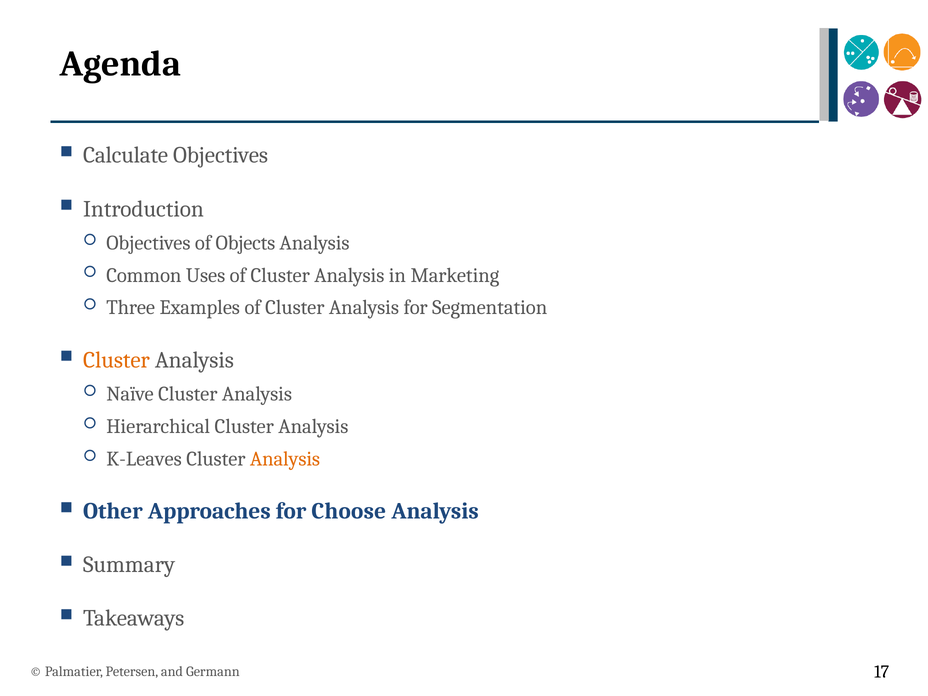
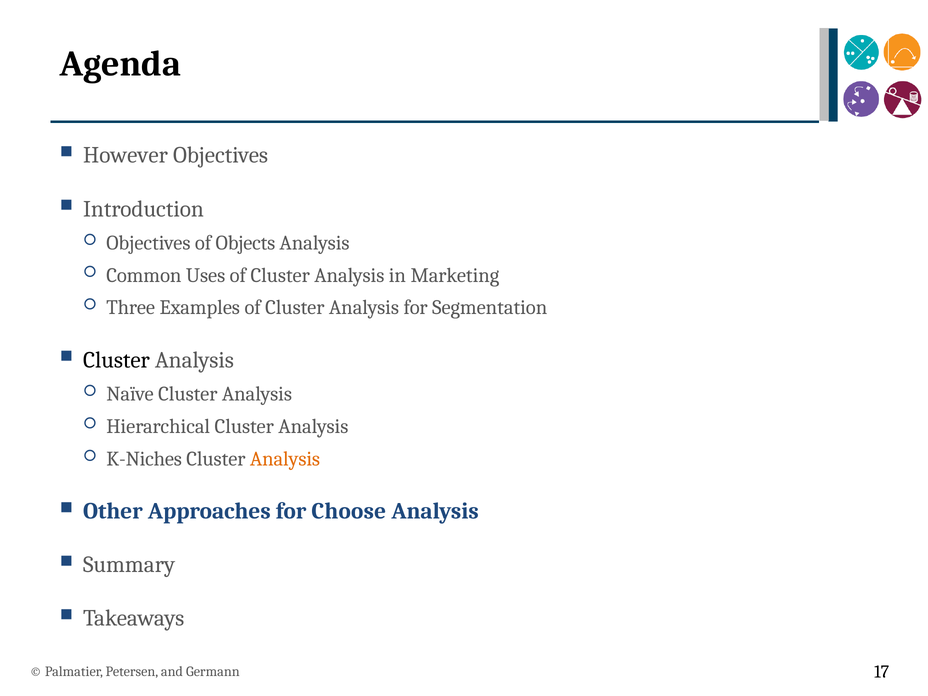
Calculate: Calculate -> However
Cluster at (116, 360) colour: orange -> black
K-Leaves: K-Leaves -> K-Niches
